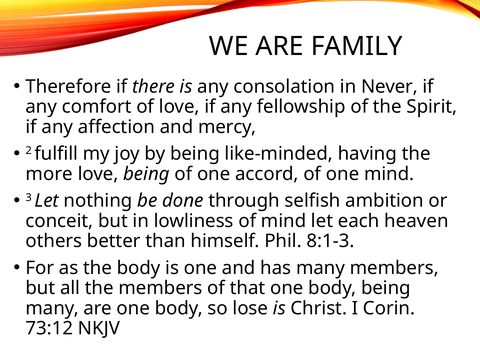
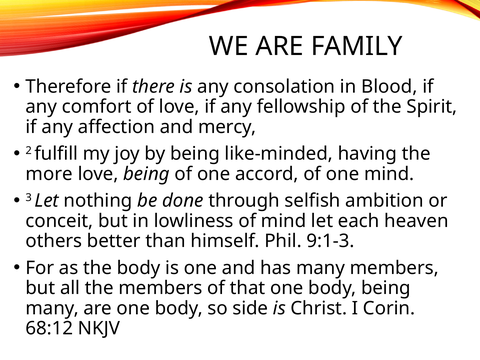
Never: Never -> Blood
8:1-3: 8:1-3 -> 9:1-3
lose: lose -> side
73:12: 73:12 -> 68:12
